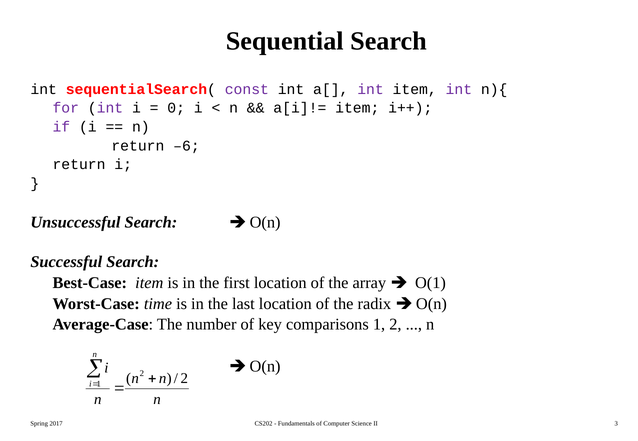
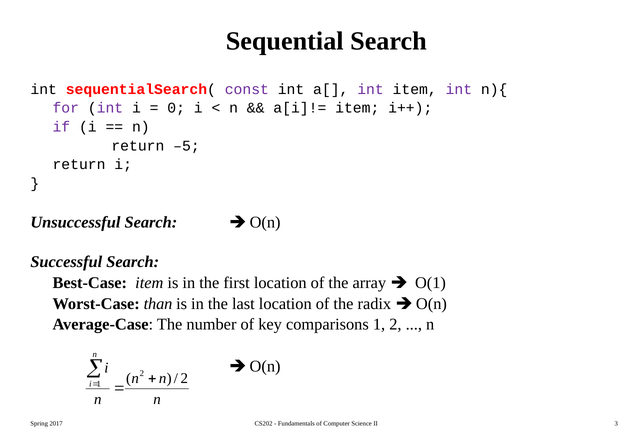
–6: –6 -> –5
time: time -> than
